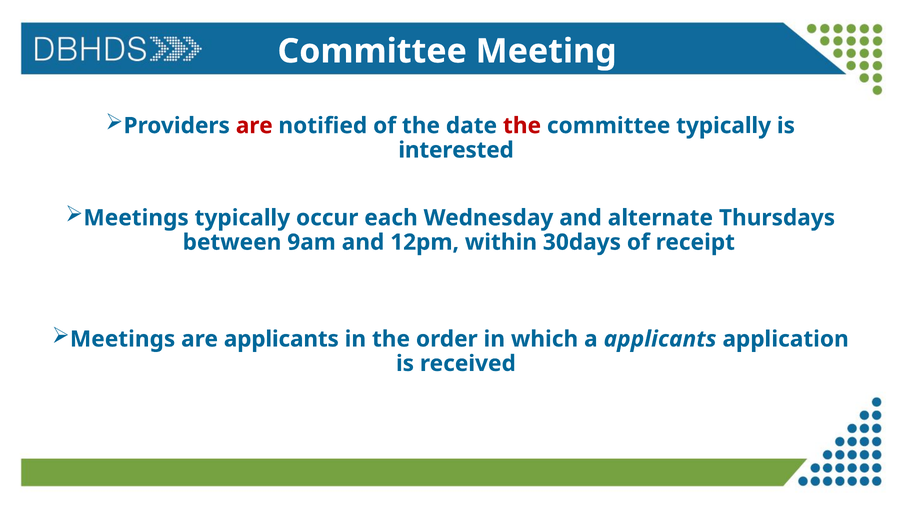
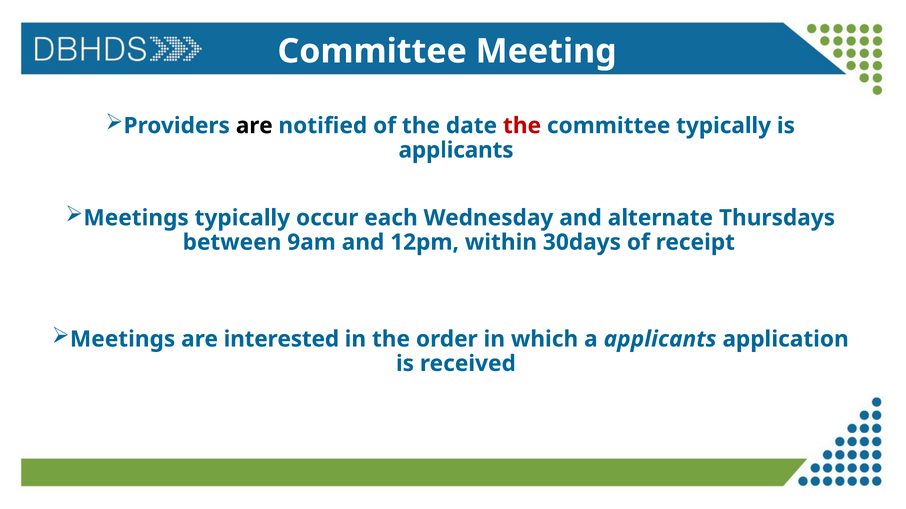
are at (254, 126) colour: red -> black
interested at (456, 150): interested -> applicants
are applicants: applicants -> interested
